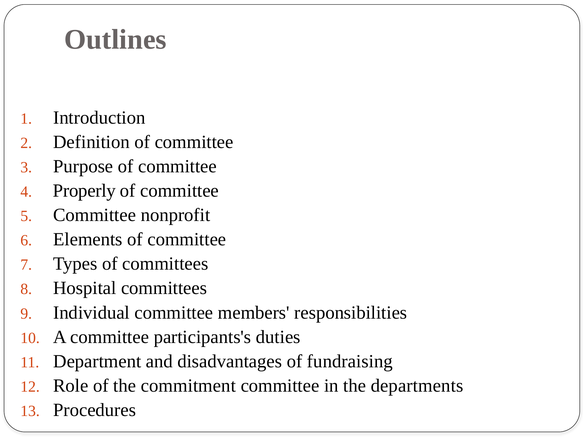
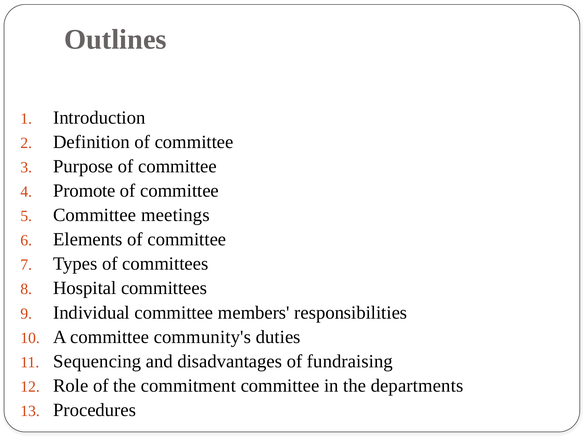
Properly: Properly -> Promote
nonprofit: nonprofit -> meetings
participants's: participants's -> community's
Department: Department -> Sequencing
